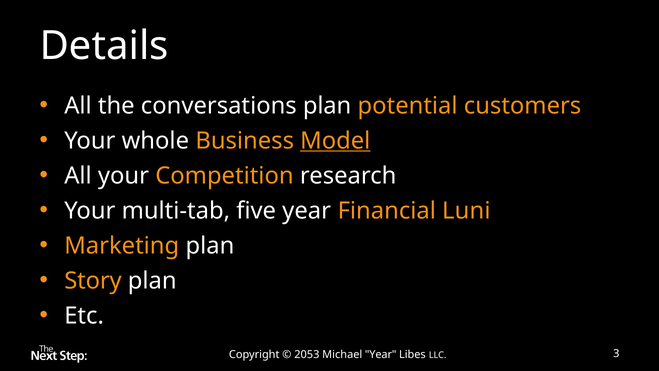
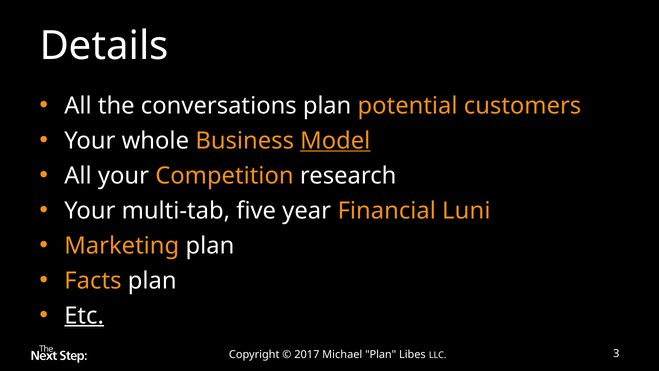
Story: Story -> Facts
Etc underline: none -> present
2053: 2053 -> 2017
Michael Year: Year -> Plan
